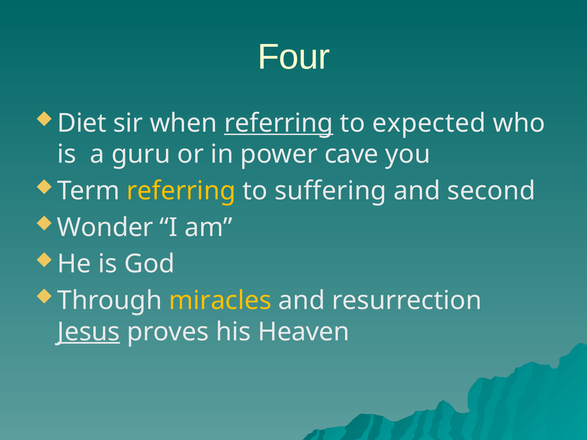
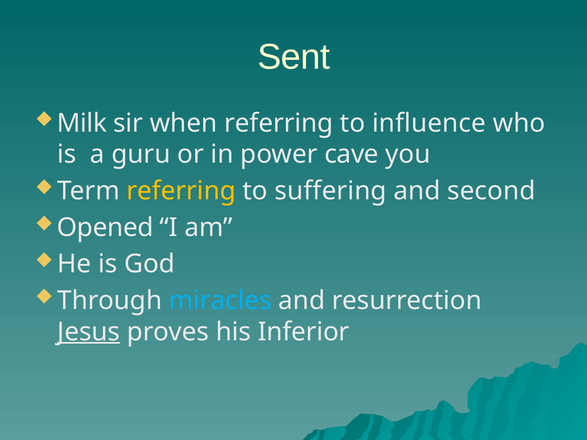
Four: Four -> Sent
Diet: Diet -> Milk
referring at (279, 123) underline: present -> none
expected: expected -> influence
Wonder: Wonder -> Opened
miracles colour: yellow -> light blue
Heaven: Heaven -> Inferior
